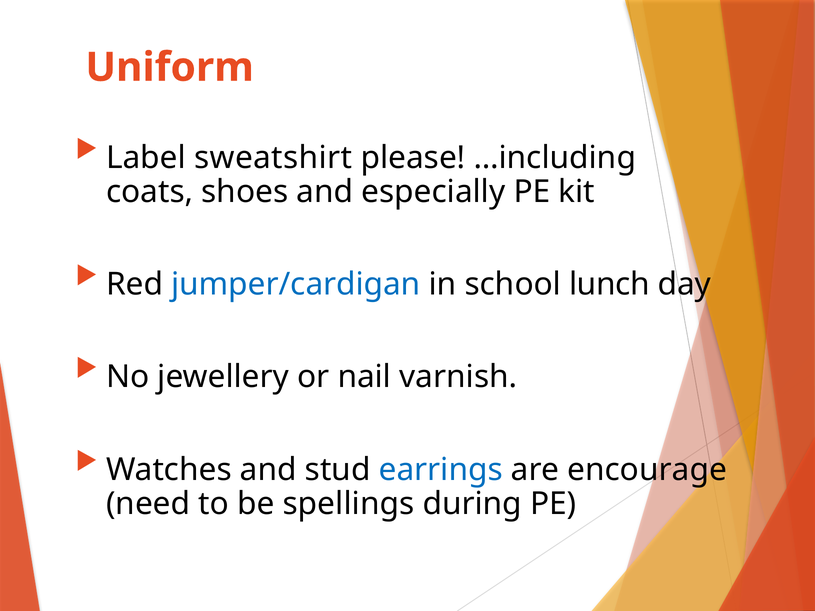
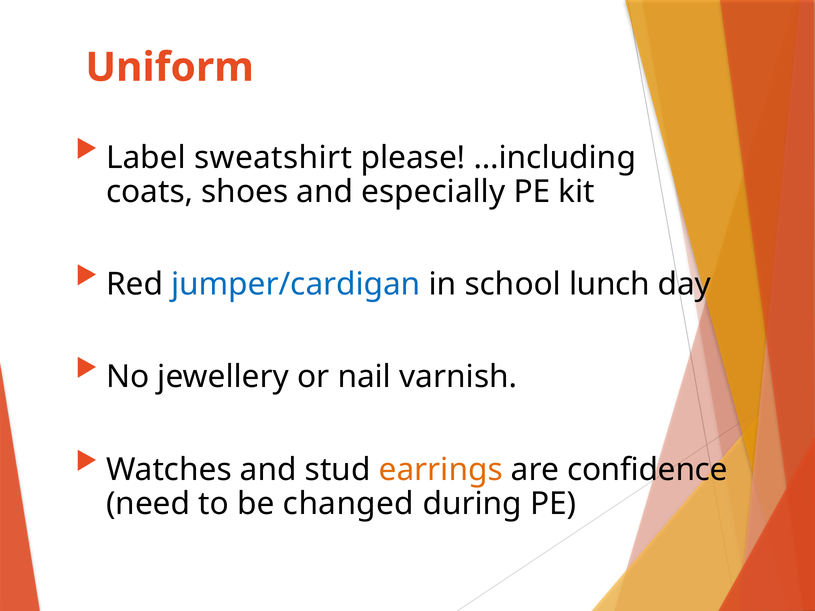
earrings colour: blue -> orange
encourage: encourage -> confidence
spellings: spellings -> changed
